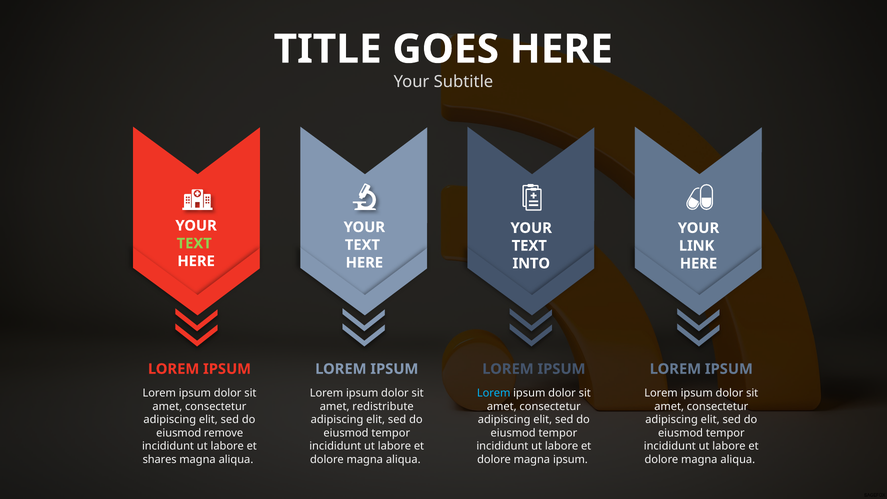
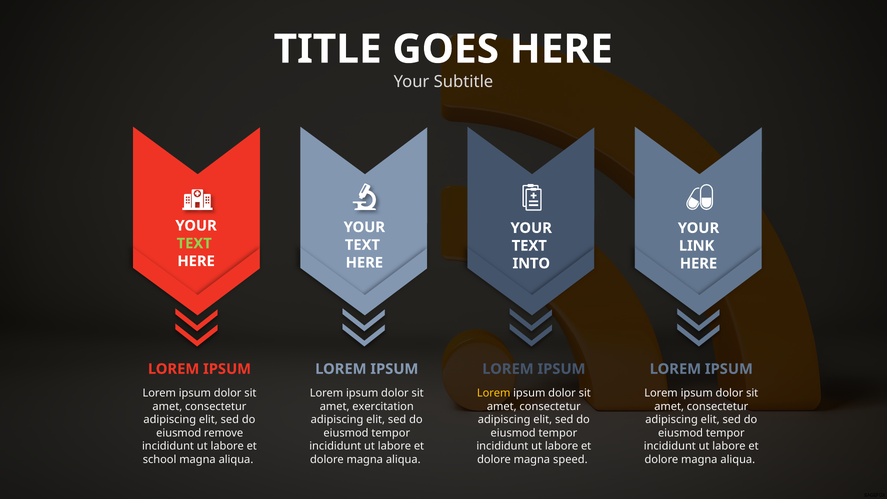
Lorem at (494, 393) colour: light blue -> yellow
redistribute: redistribute -> exercitation
shares: shares -> school
magna ipsum: ipsum -> speed
